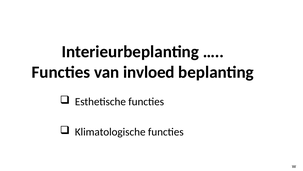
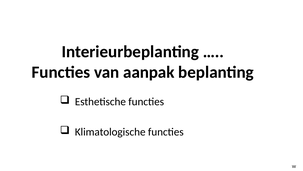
invloed: invloed -> aanpak
